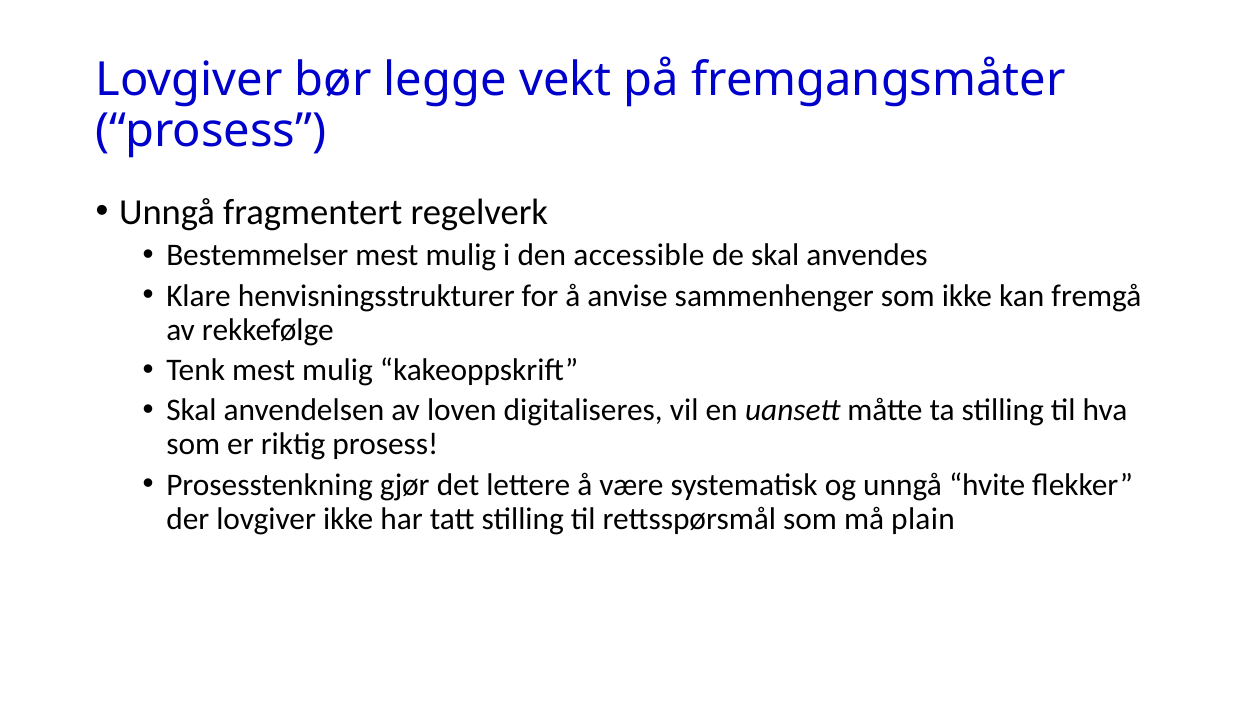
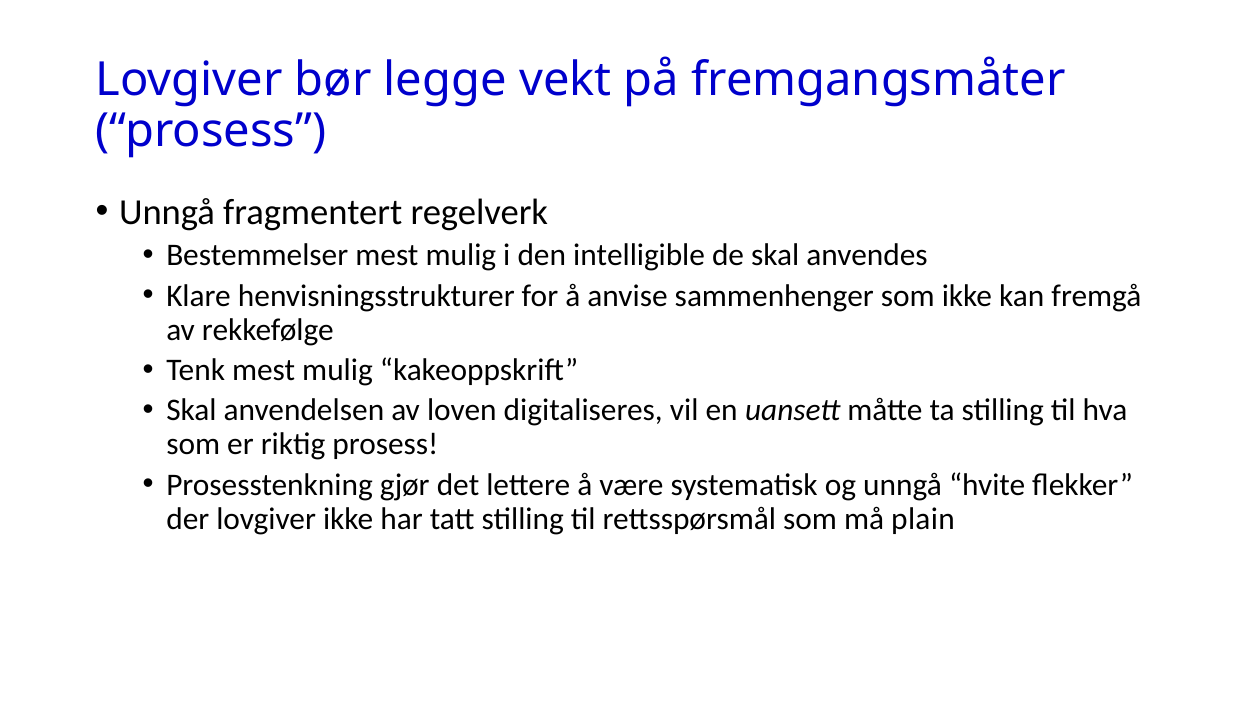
accessible: accessible -> intelligible
